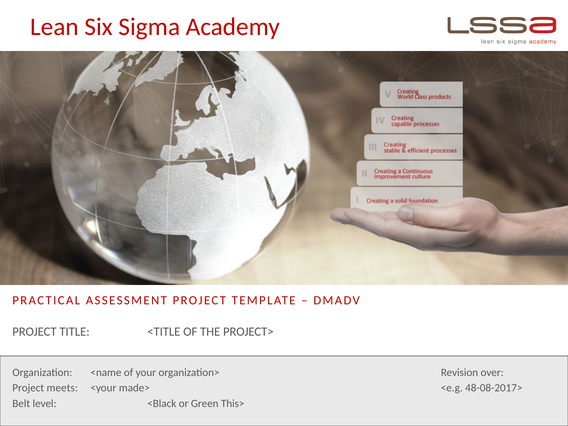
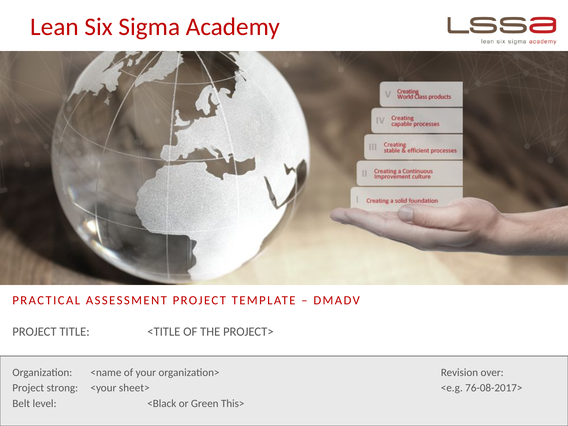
meets: meets -> strong
made>: made> -> sheet>
48-08-2017>: 48-08-2017> -> 76-08-2017>
